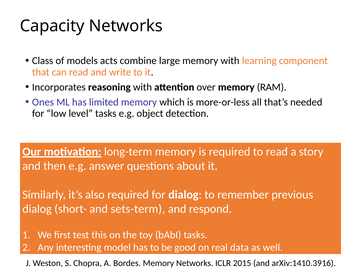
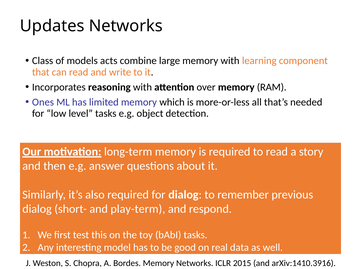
Capacity: Capacity -> Updates
sets-term: sets-term -> play-term
